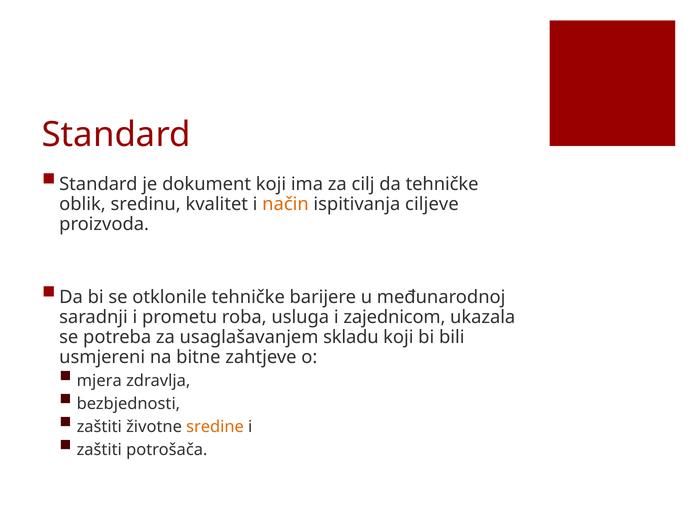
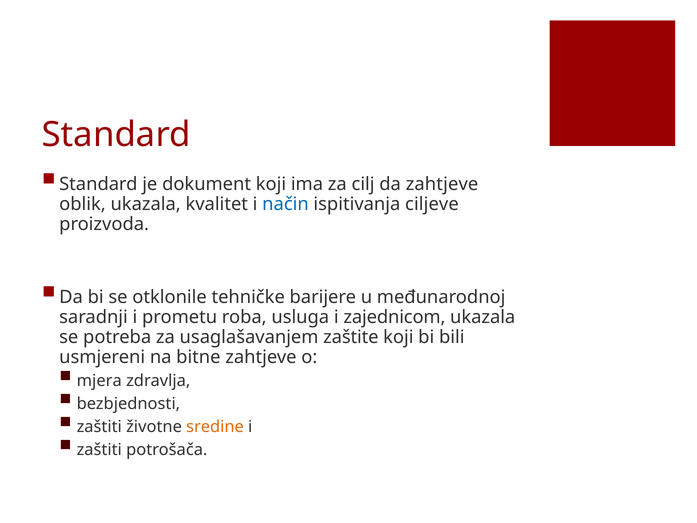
da tehničke: tehničke -> zahtjeve
oblik sredinu: sredinu -> ukazala
način colour: orange -> blue
skladu: skladu -> zaštite
